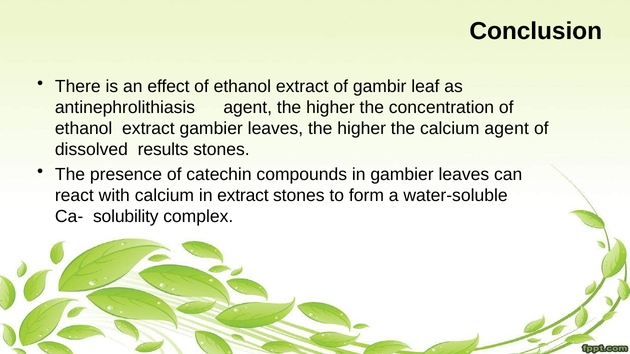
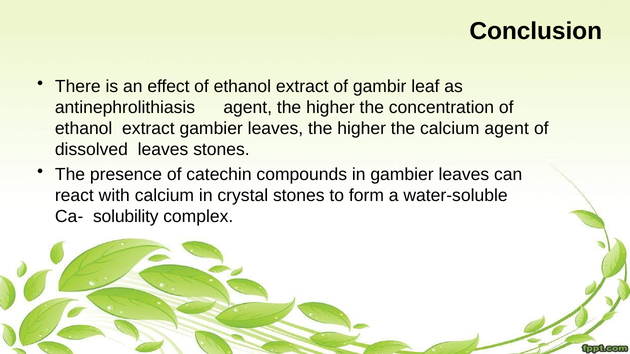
dissolved results: results -> leaves
in extract: extract -> crystal
